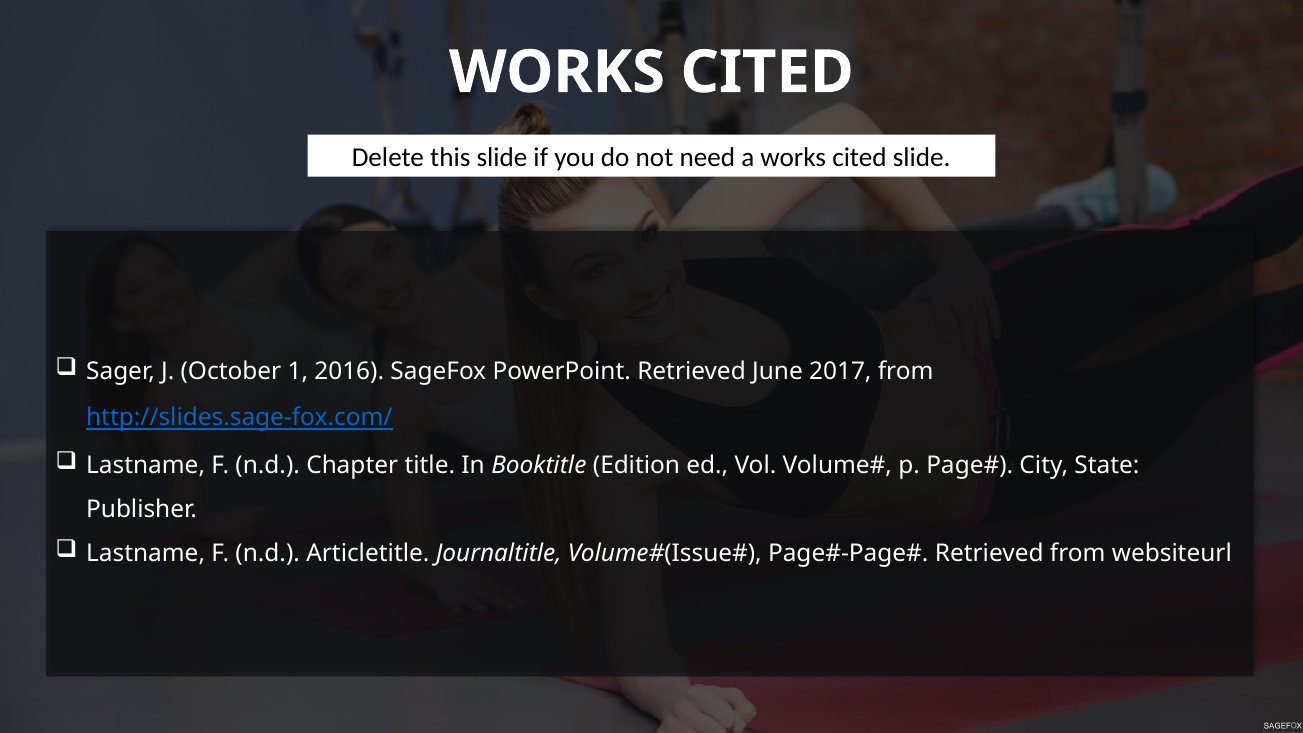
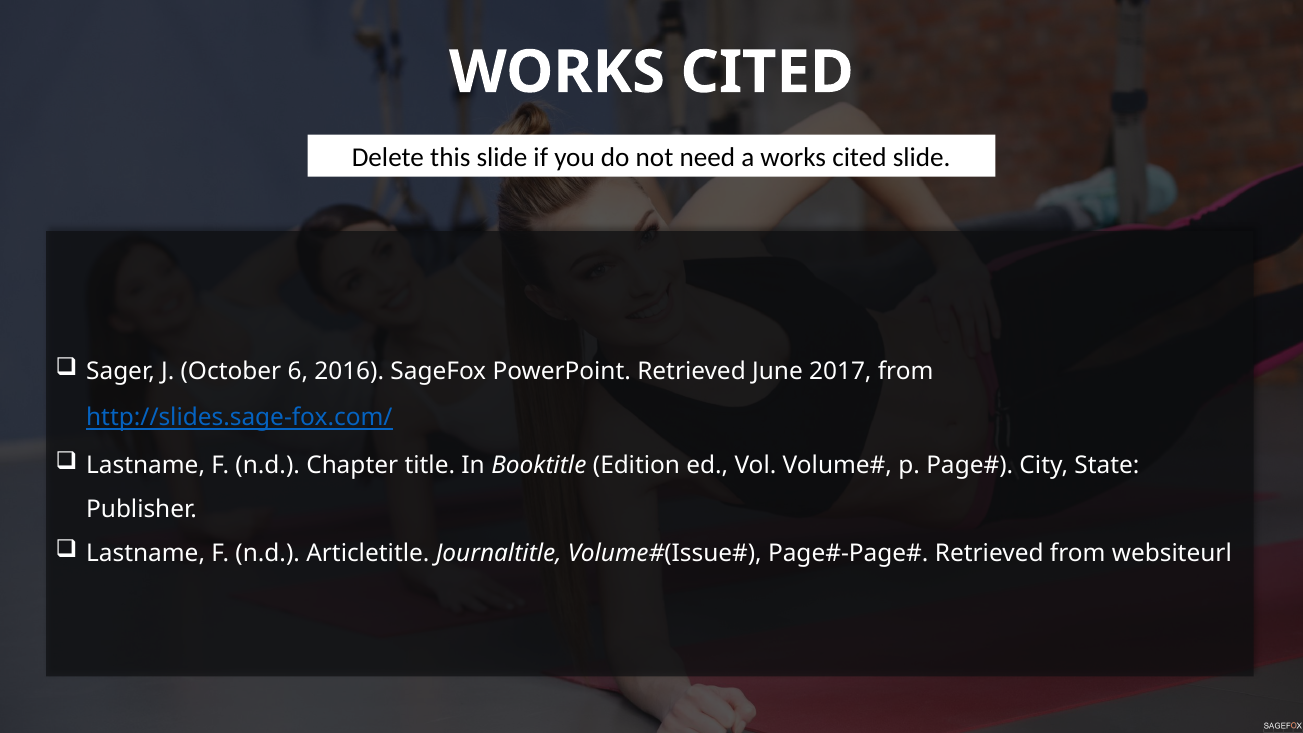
1: 1 -> 6
